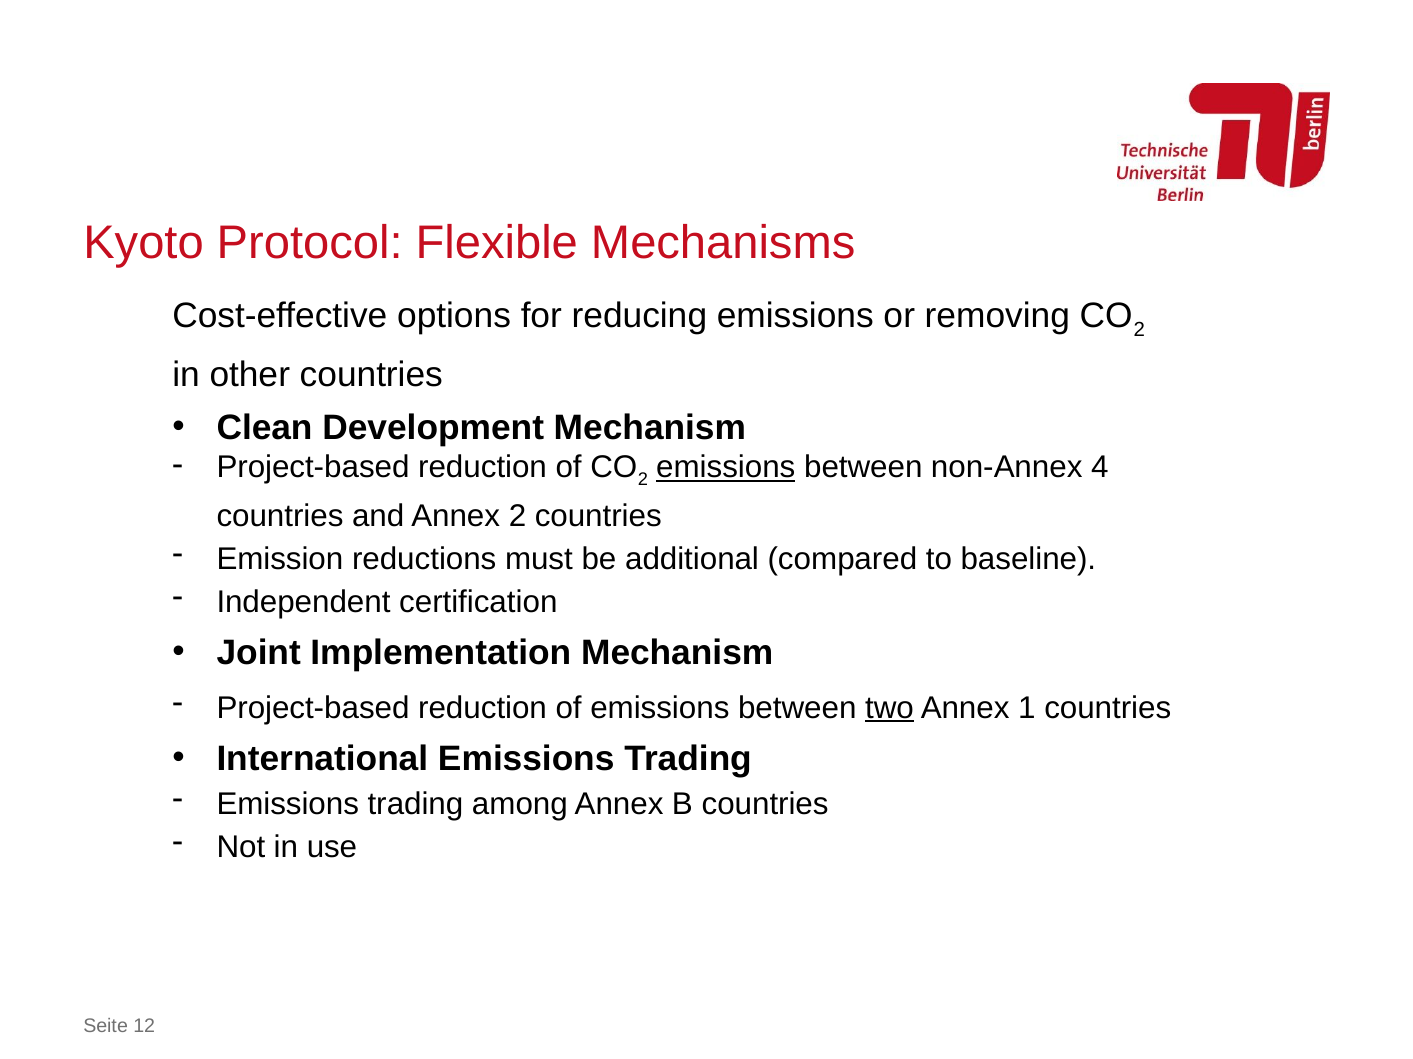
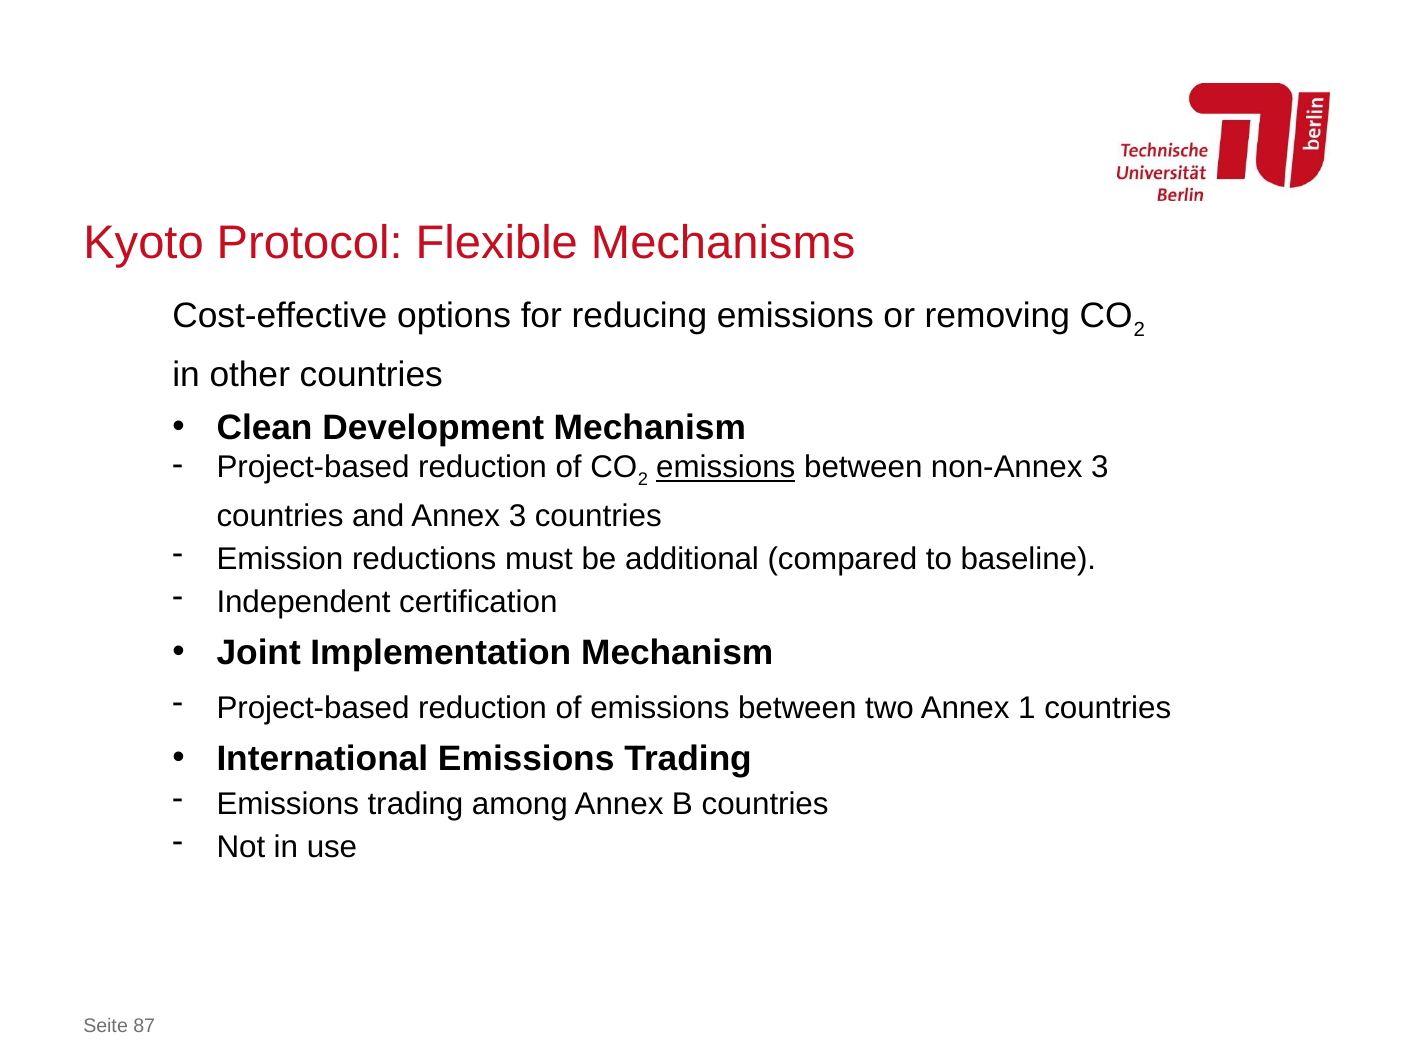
non-Annex 4: 4 -> 3
Annex 2: 2 -> 3
two underline: present -> none
12: 12 -> 87
